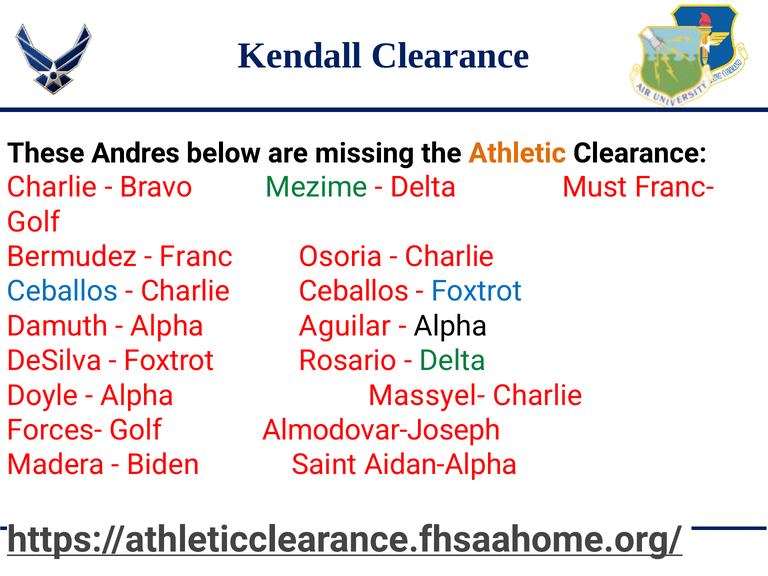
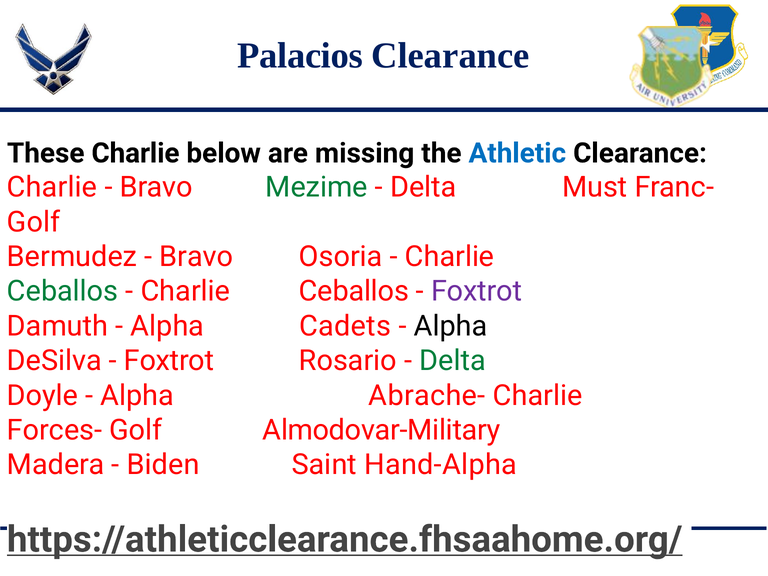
Kendall: Kendall -> Palacios
These Andres: Andres -> Charlie
Athletic colour: orange -> blue
Franc at (196, 257): Franc -> Bravo
Ceballos at (63, 291) colour: blue -> green
Foxtrot at (477, 291) colour: blue -> purple
Aguilar: Aguilar -> Cadets
Massyel-: Massyel- -> Abrache-
Almodovar-Joseph: Almodovar-Joseph -> Almodovar-Military
Aidan-Alpha: Aidan-Alpha -> Hand-Alpha
